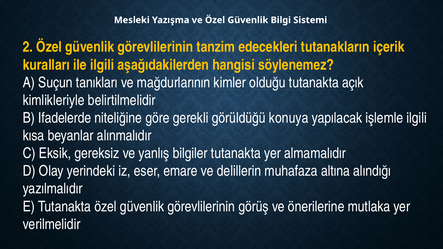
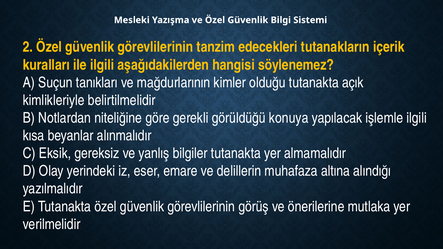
Ifadelerde: Ifadelerde -> Notlardan
